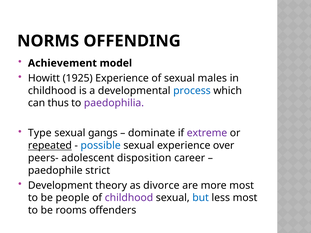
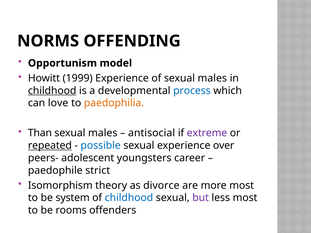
Achievement: Achievement -> Opportunism
1925: 1925 -> 1999
childhood at (52, 91) underline: none -> present
thus: thus -> love
paedophilia colour: purple -> orange
Type: Type -> Than
gangs at (103, 133): gangs -> males
dominate: dominate -> antisocial
disposition: disposition -> youngsters
Development: Development -> Isomorphism
people: people -> system
childhood at (129, 198) colour: purple -> blue
but colour: blue -> purple
